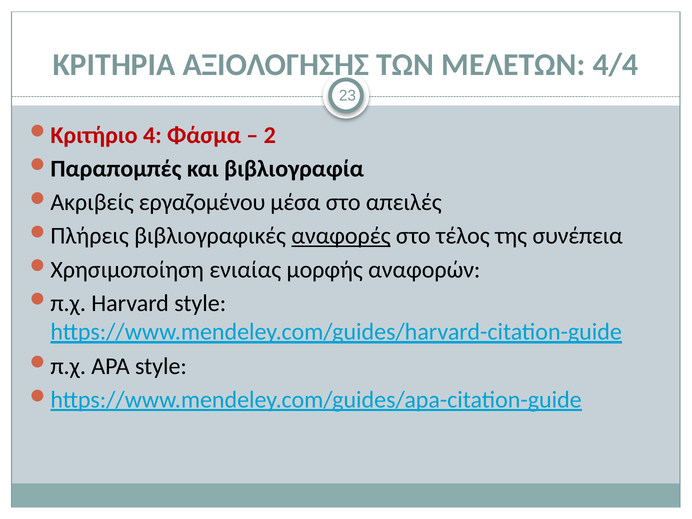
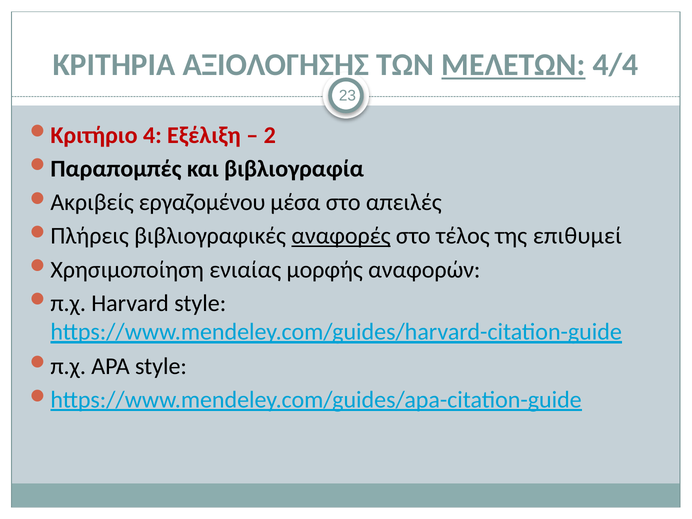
ΜΕΛΕΤΩΝ underline: none -> present
Φάσμα: Φάσμα -> Εξέλιξη
συνέπεια: συνέπεια -> επιθυμεί
